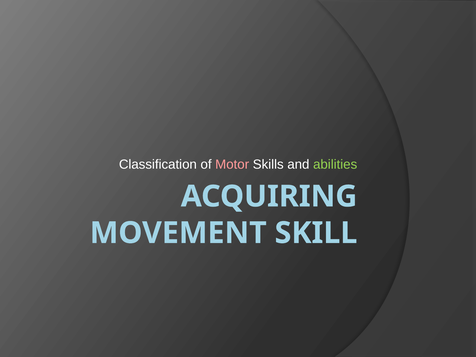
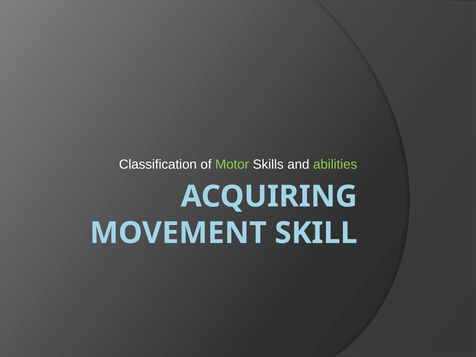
Motor colour: pink -> light green
